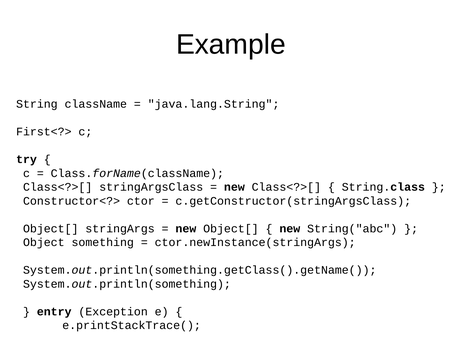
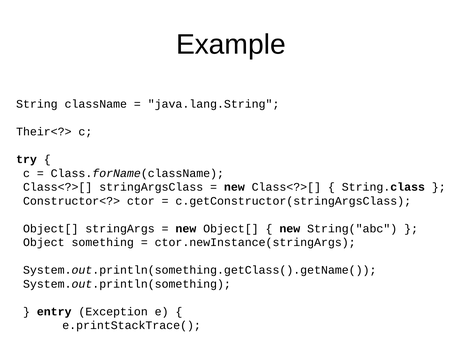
First<?>: First<?> -> Their<?>
